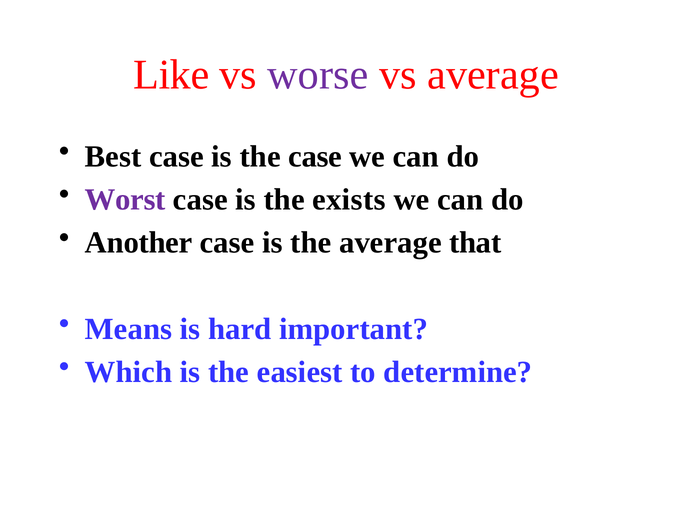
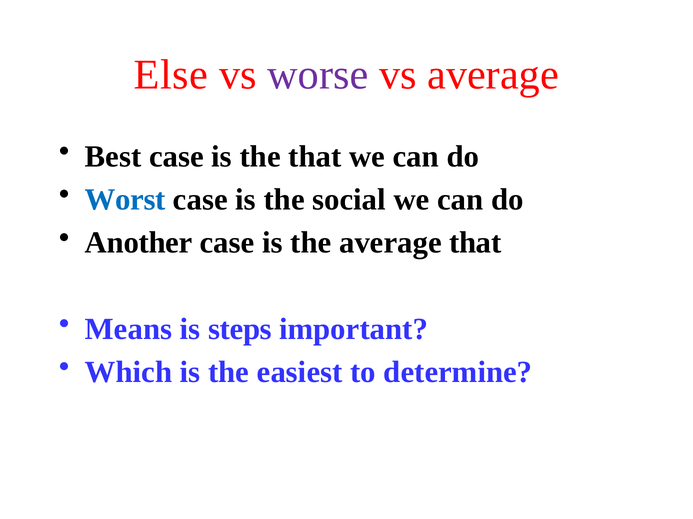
Like: Like -> Else
the case: case -> that
Worst colour: purple -> blue
exists: exists -> social
hard: hard -> steps
